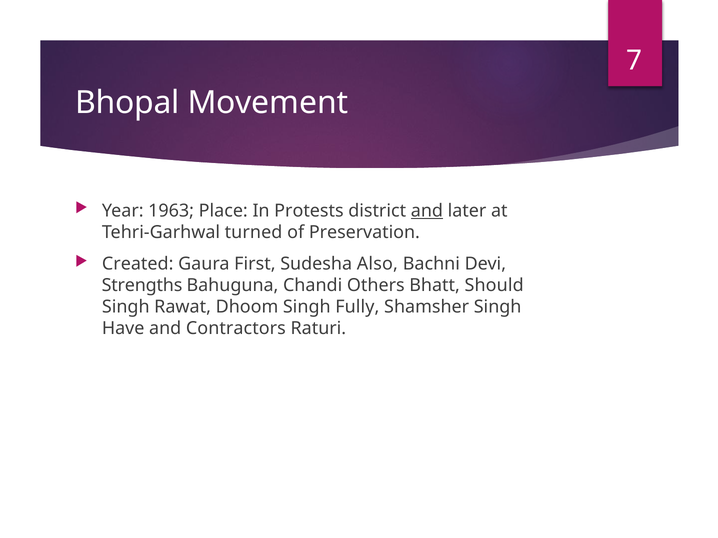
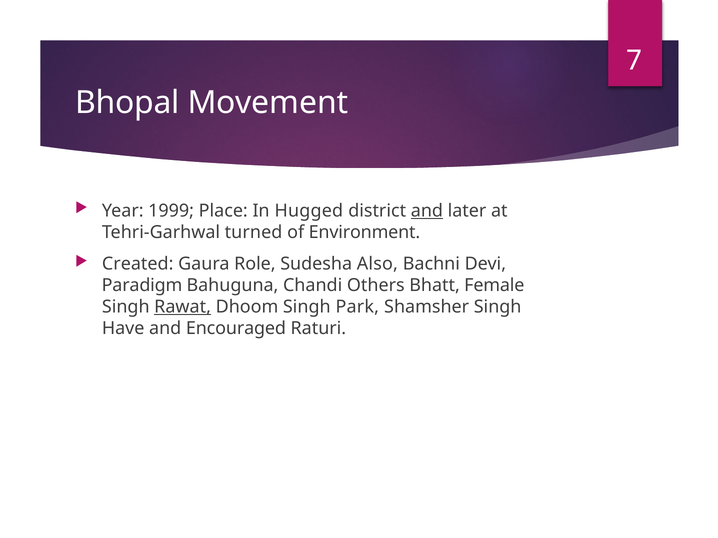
1963: 1963 -> 1999
Protests: Protests -> Hugged
Preservation: Preservation -> Environment
First: First -> Role
Strengths: Strengths -> Paradigm
Should: Should -> Female
Rawat underline: none -> present
Fully: Fully -> Park
Contractors: Contractors -> Encouraged
